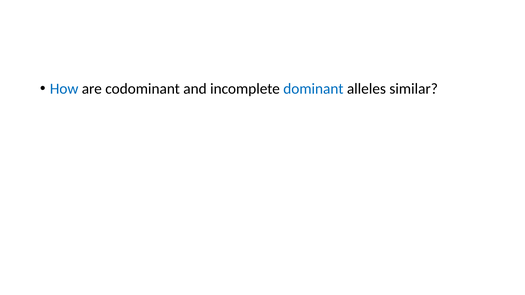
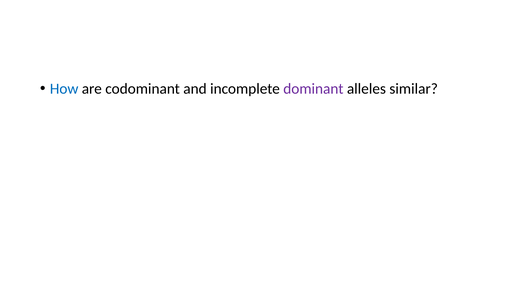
dominant colour: blue -> purple
